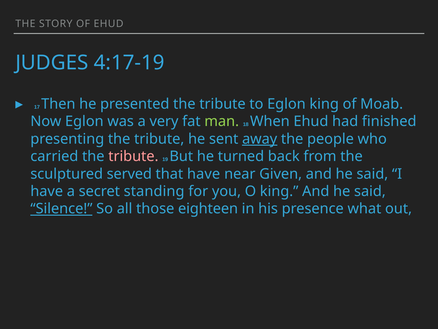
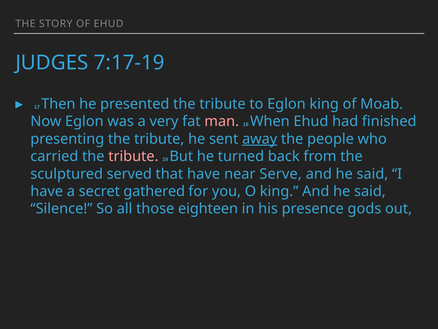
4:17-19: 4:17-19 -> 7:17-19
man colour: light green -> pink
Given: Given -> Serve
standing: standing -> gathered
Silence underline: present -> none
what: what -> gods
